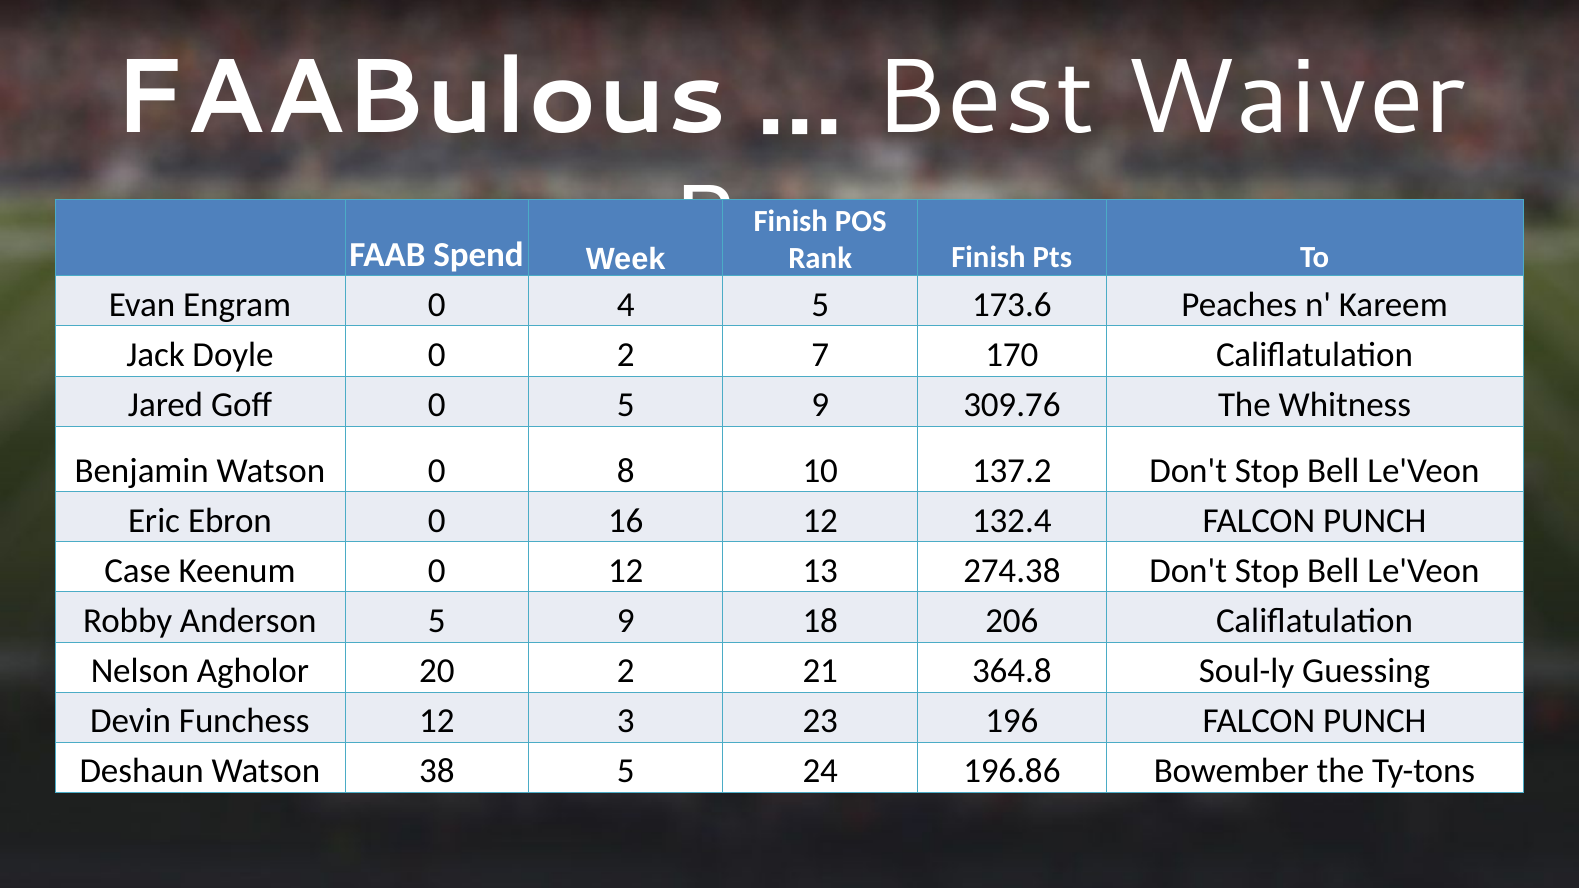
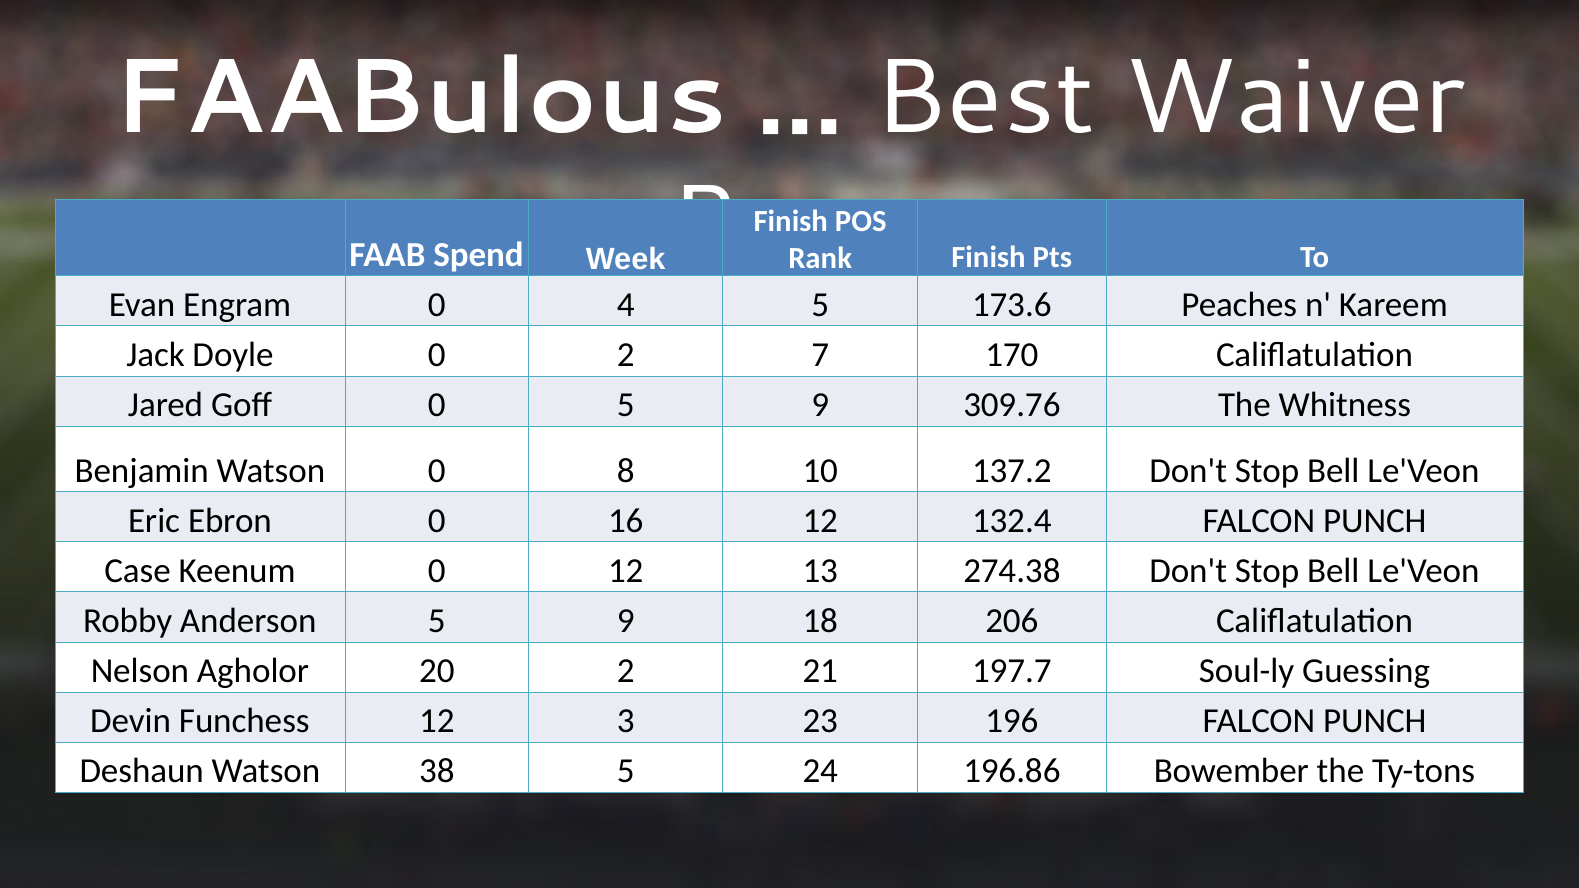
364.8: 364.8 -> 197.7
